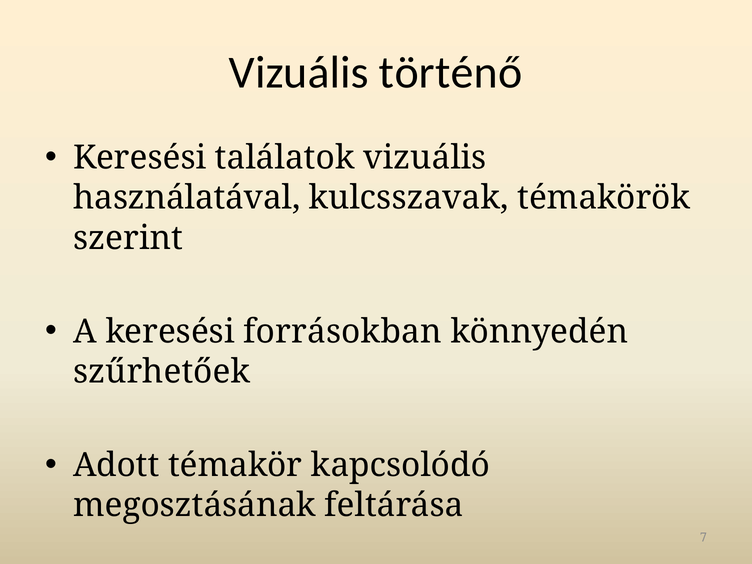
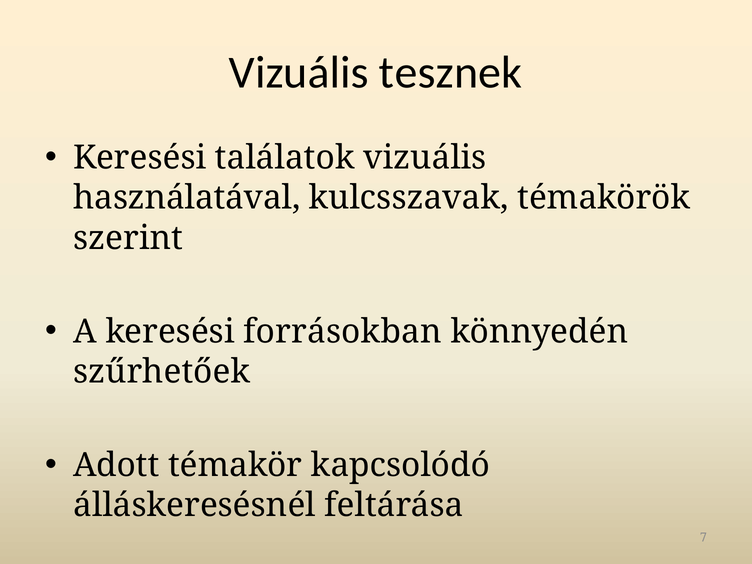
történő: történő -> tesznek
megosztásának: megosztásának -> álláskeresésnél
